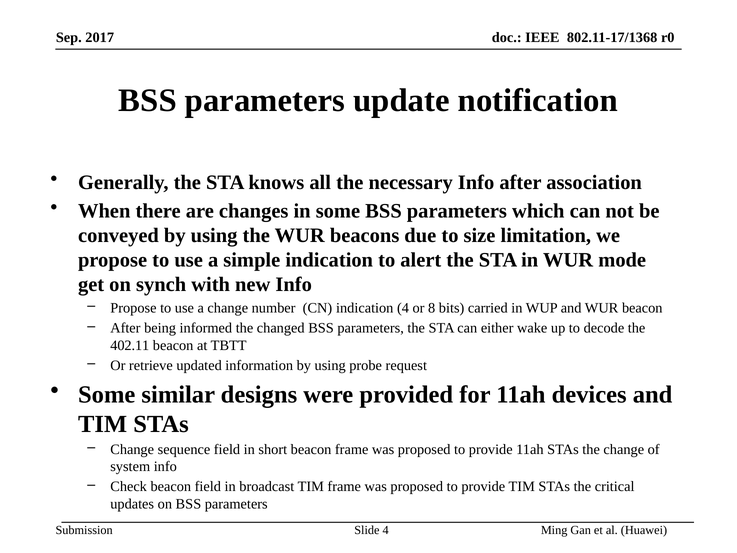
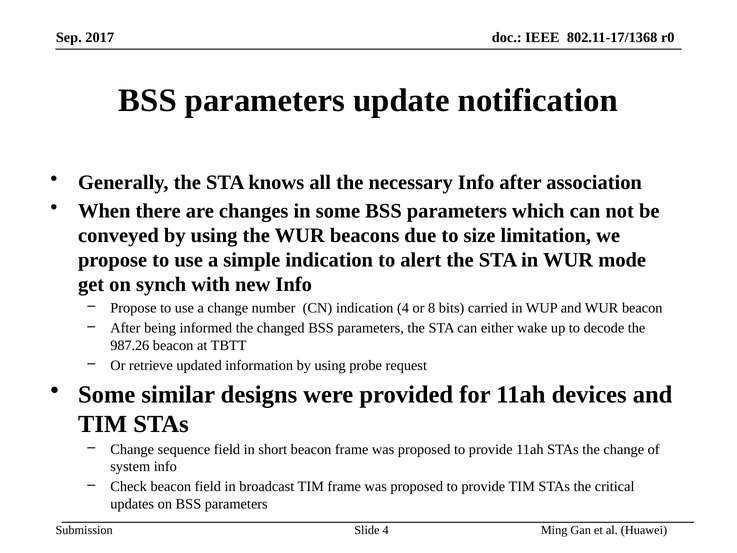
402.11: 402.11 -> 987.26
